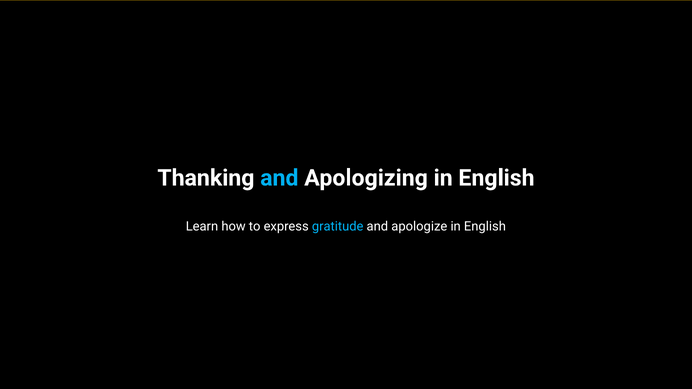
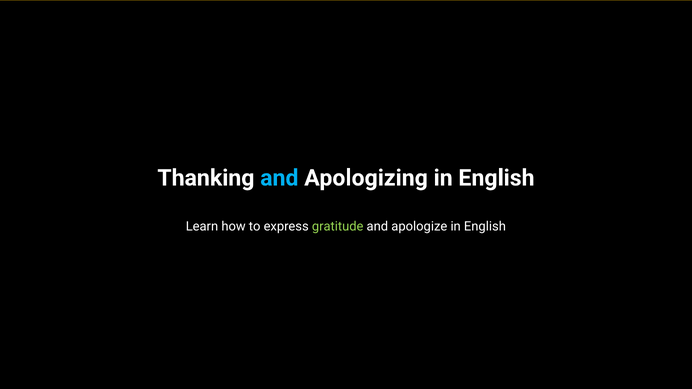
gratitude colour: light blue -> light green
